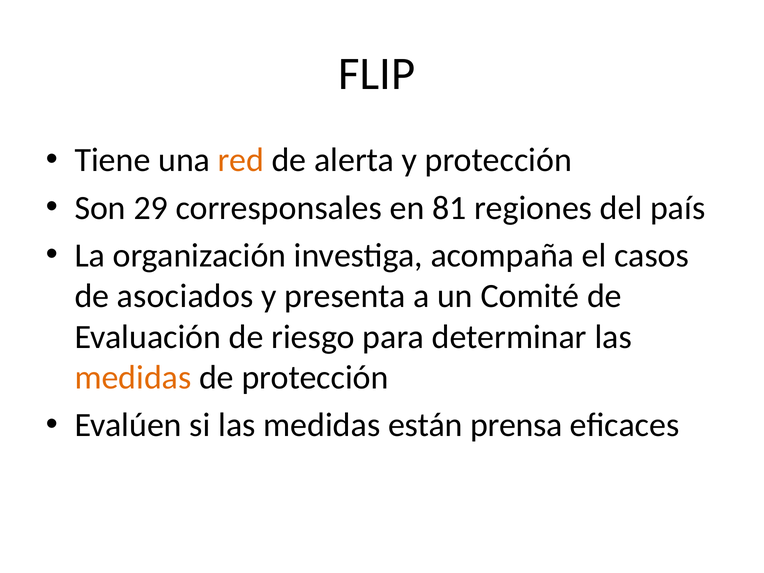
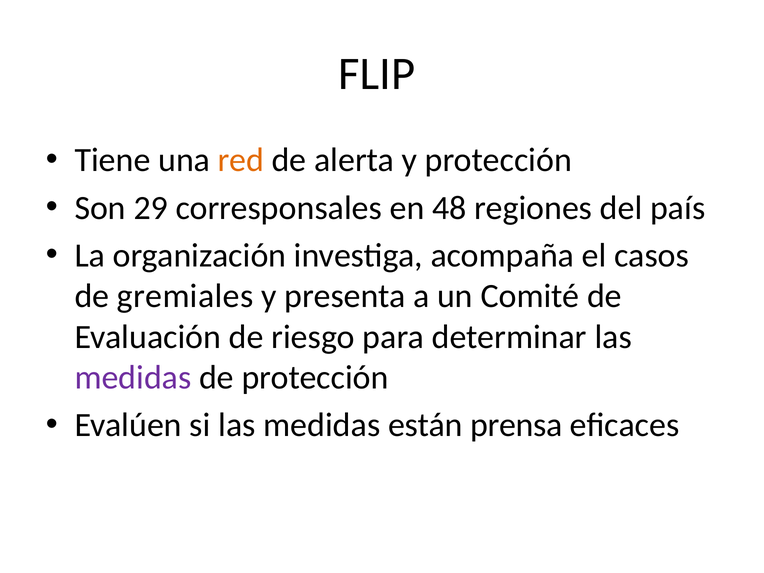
81: 81 -> 48
asociados: asociados -> gremiales
medidas at (133, 378) colour: orange -> purple
